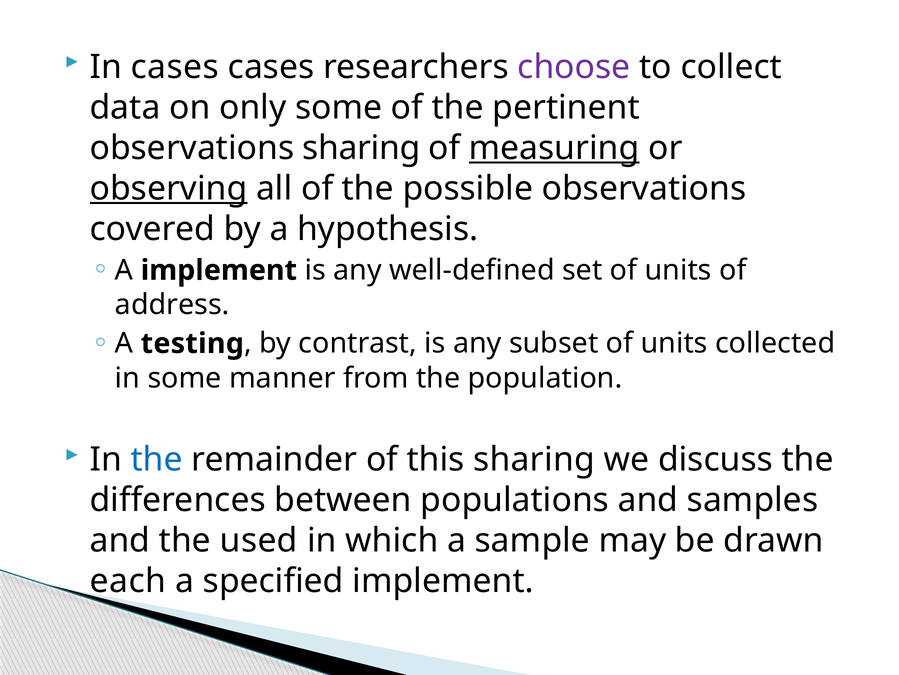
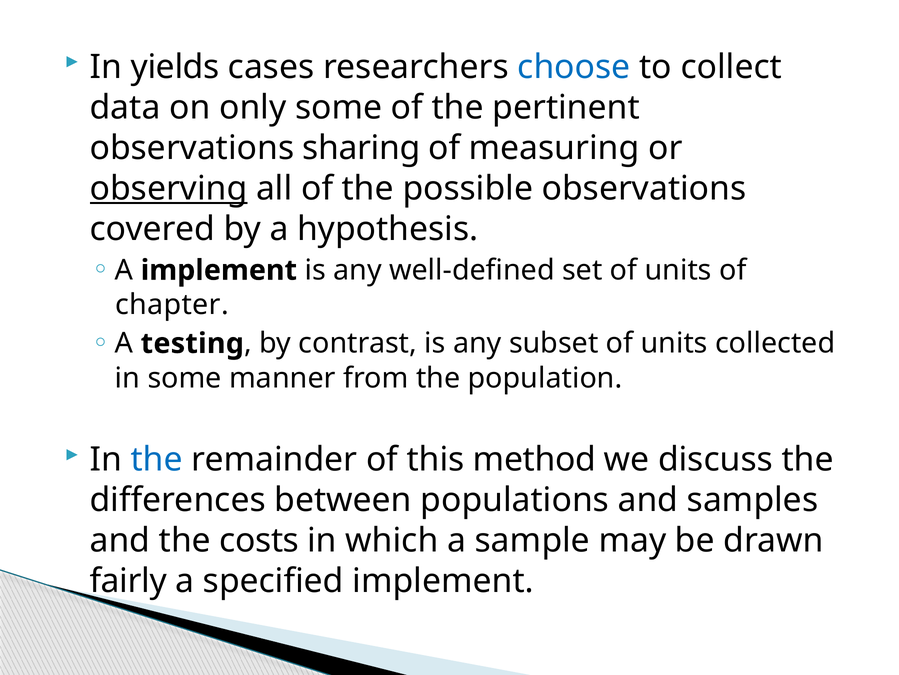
In cases: cases -> yields
choose colour: purple -> blue
measuring underline: present -> none
address: address -> chapter
this sharing: sharing -> method
used: used -> costs
each: each -> fairly
